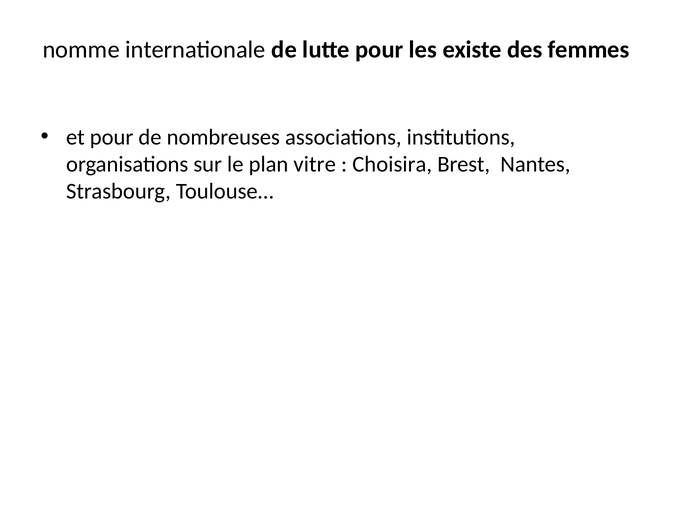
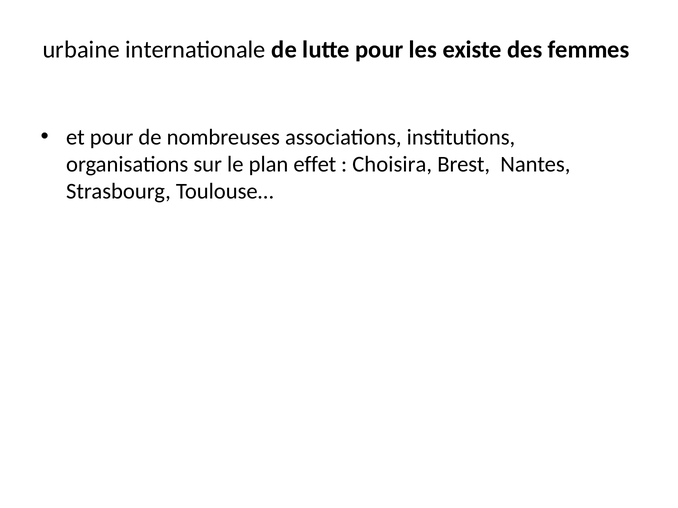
nomme: nomme -> urbaine
vitre: vitre -> effet
